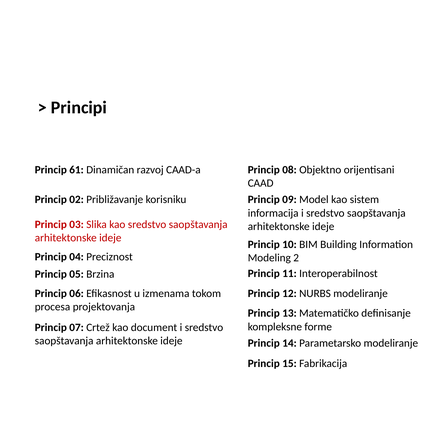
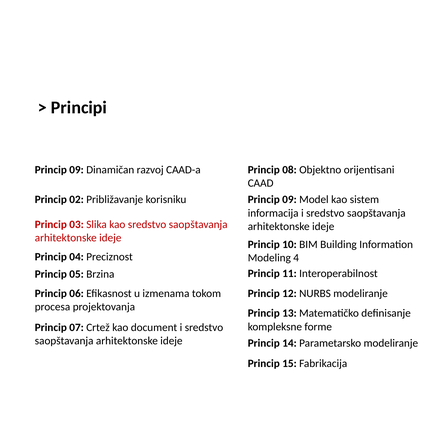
61 at (77, 170): 61 -> 09
2: 2 -> 4
